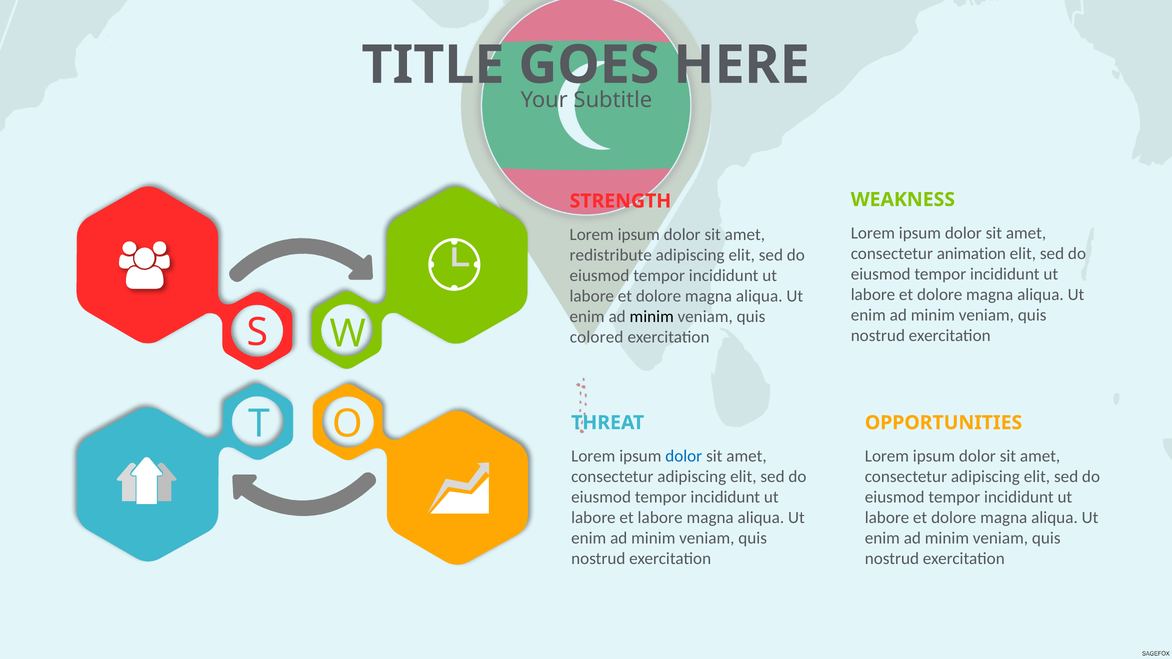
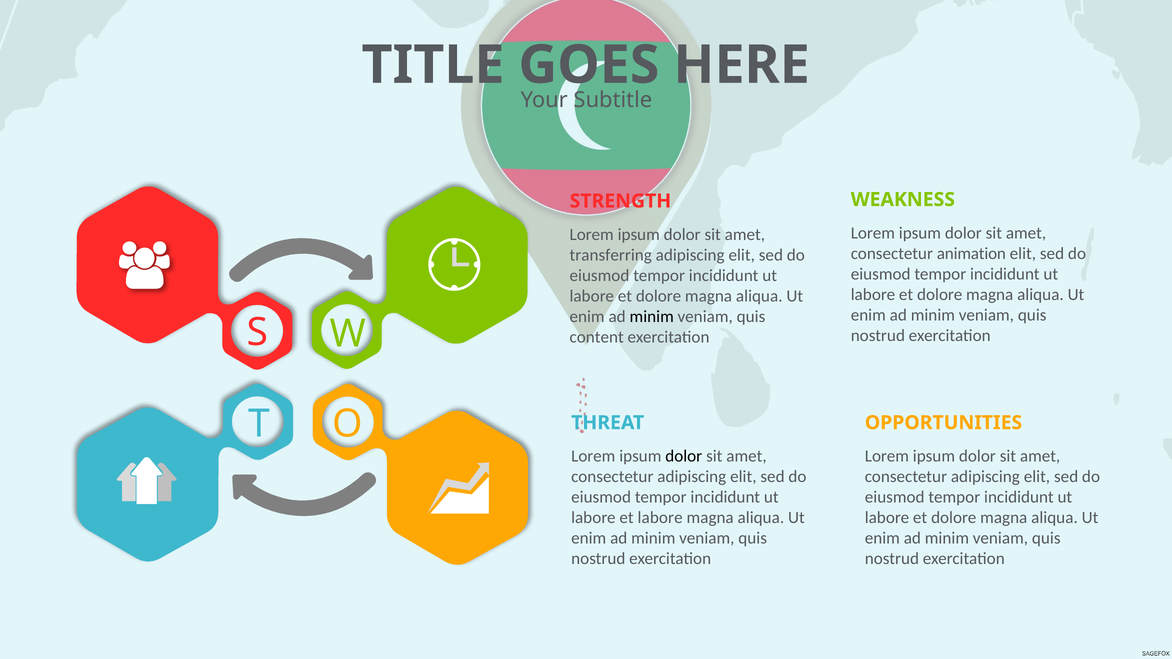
redistribute: redistribute -> transferring
colored: colored -> content
dolor at (684, 456) colour: blue -> black
